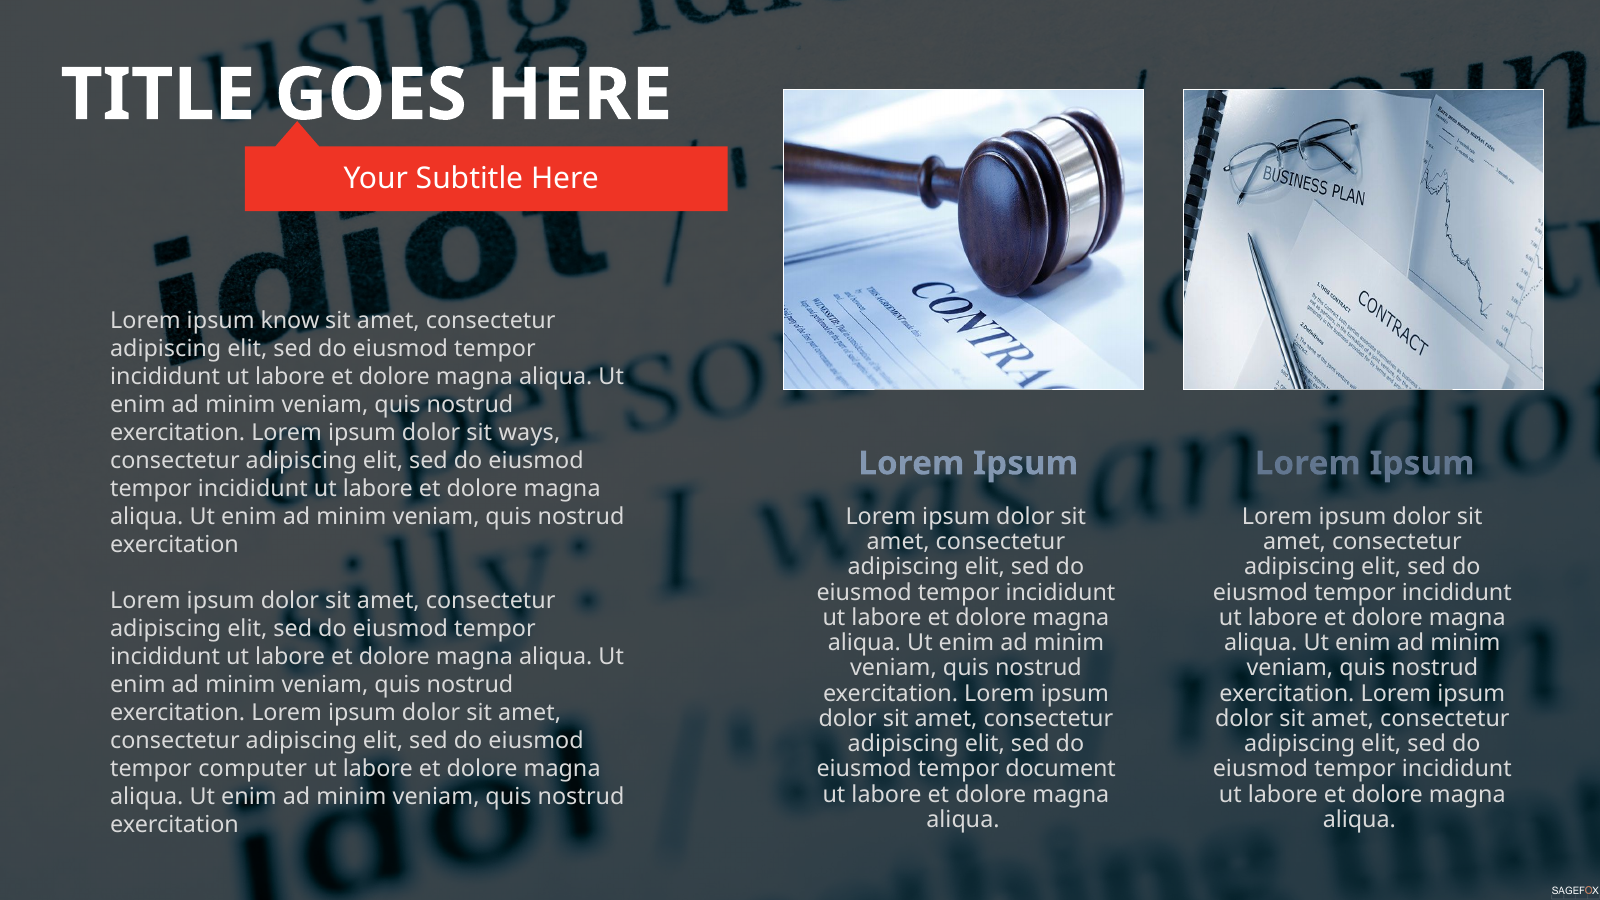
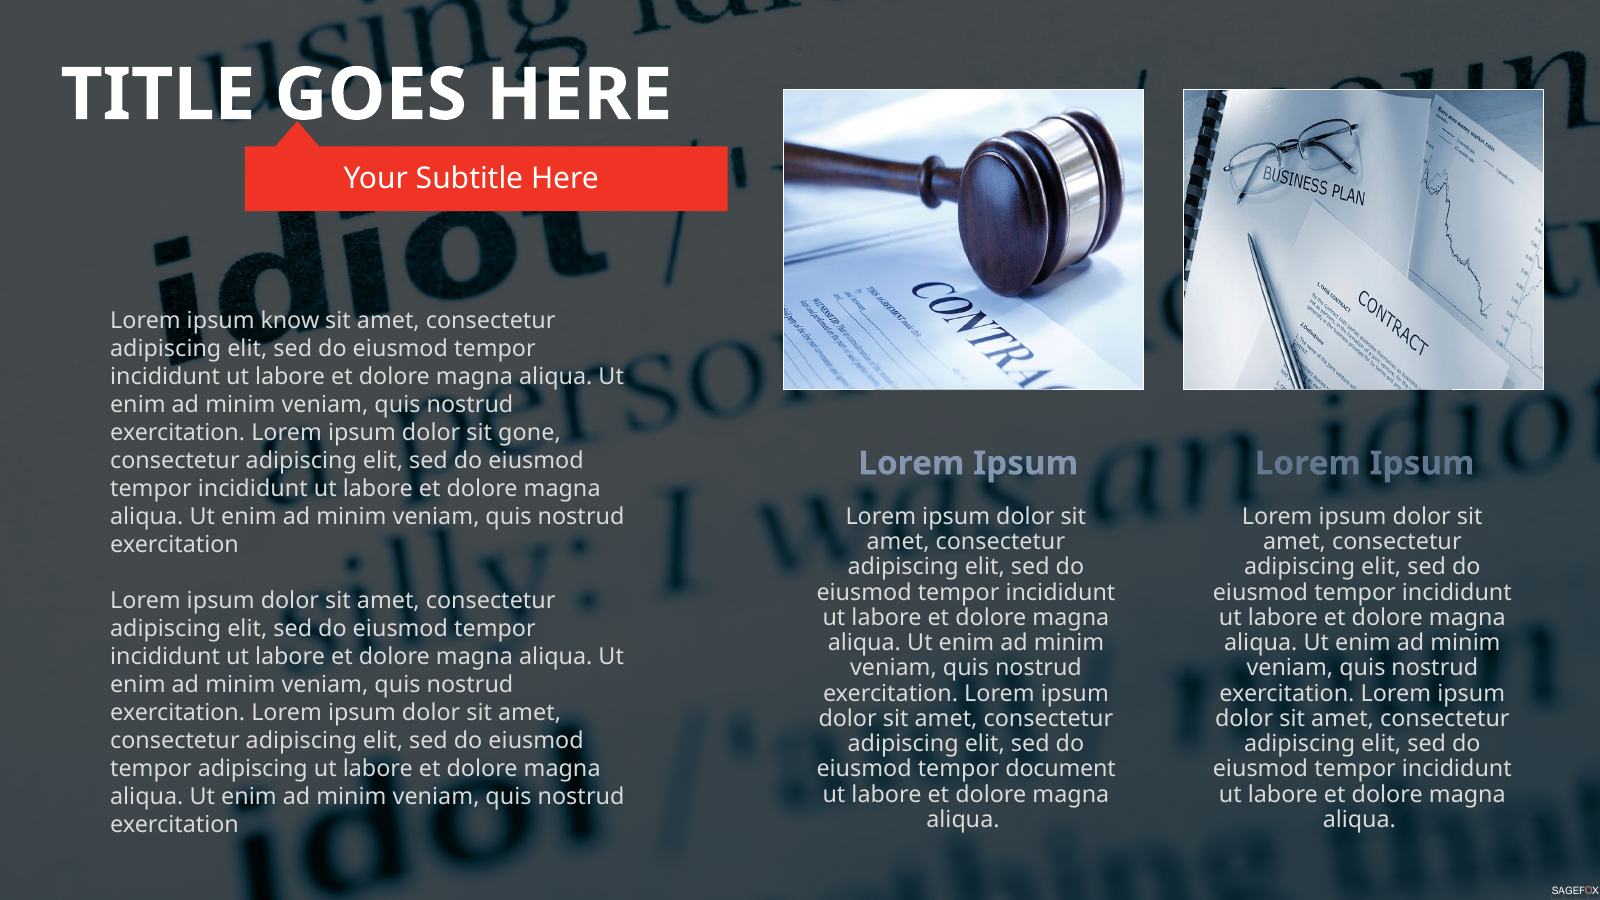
ways: ways -> gone
tempor computer: computer -> adipiscing
